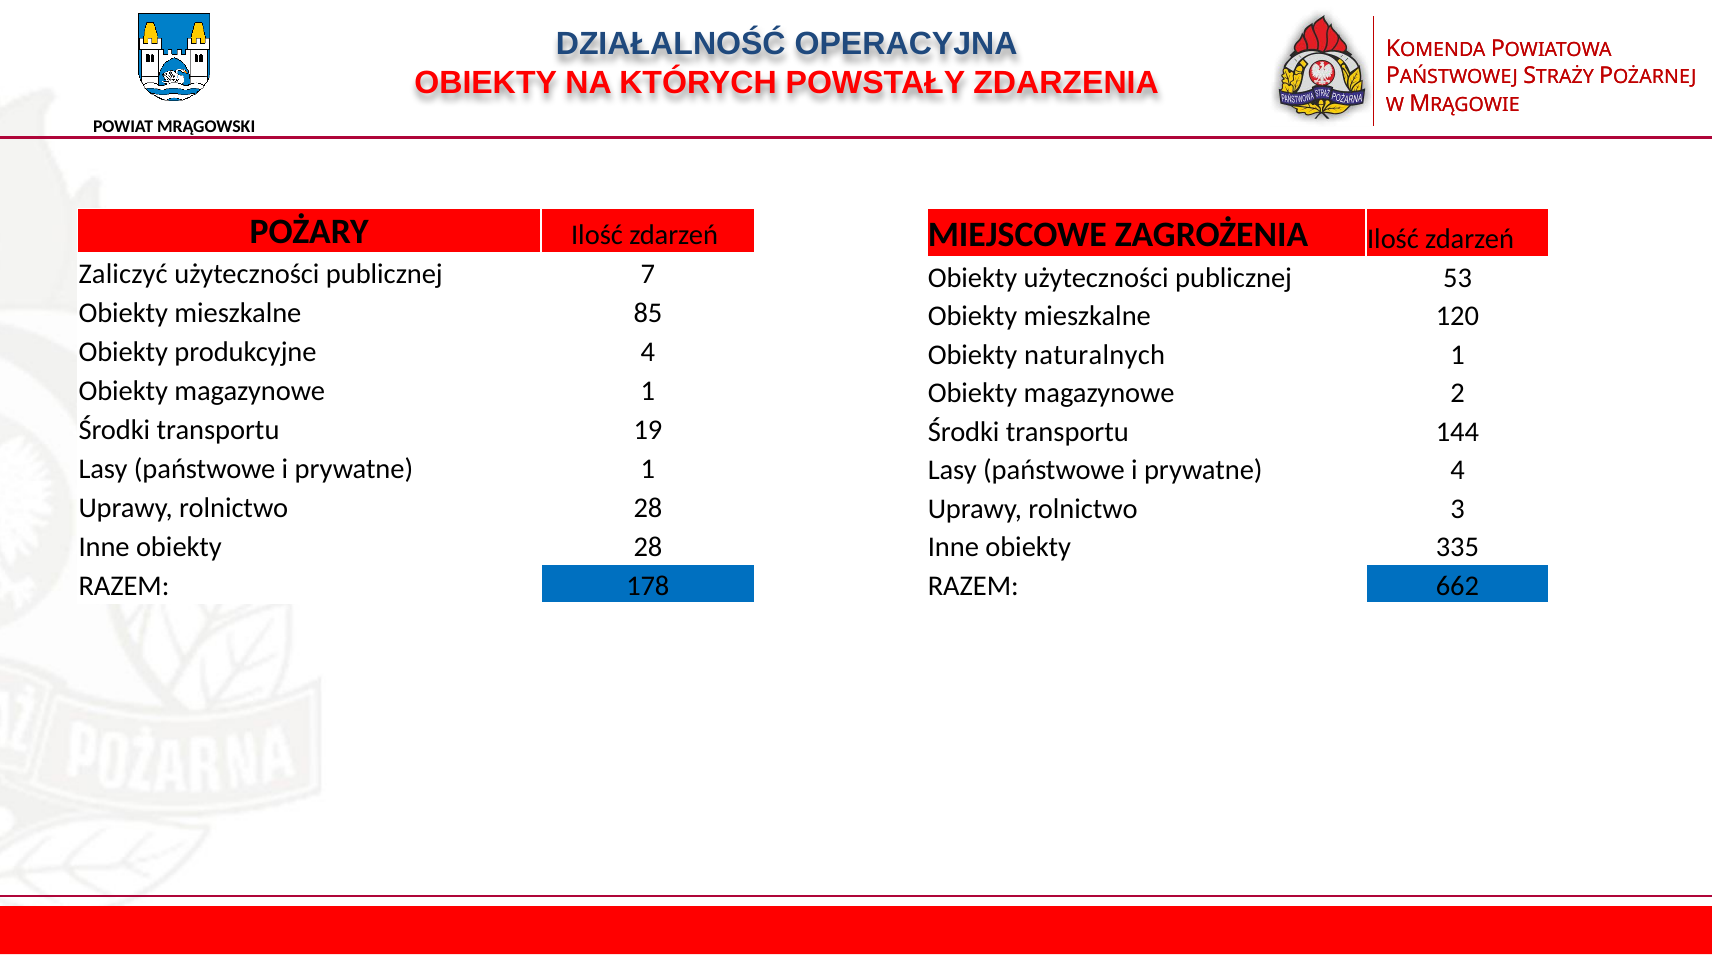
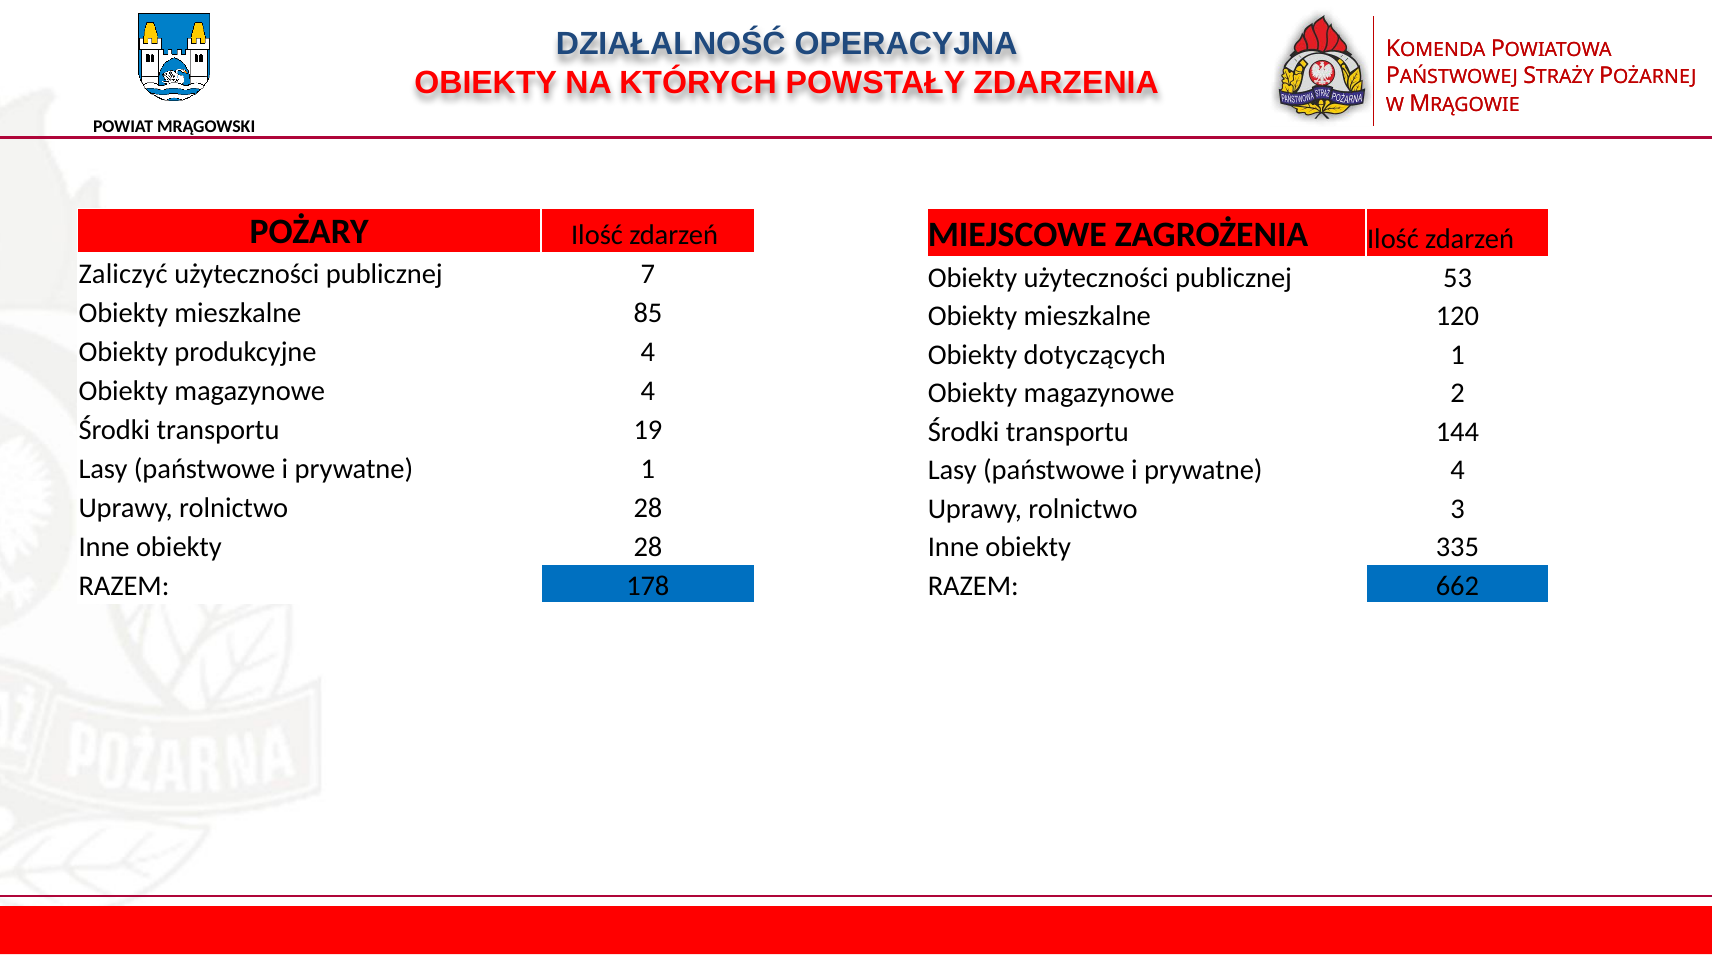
naturalnych: naturalnych -> dotyczących
magazynowe 1: 1 -> 4
